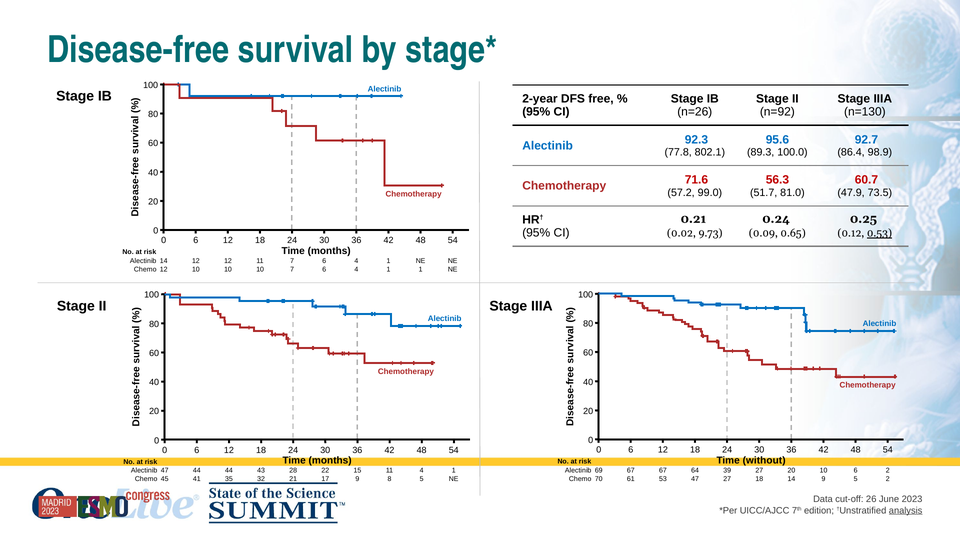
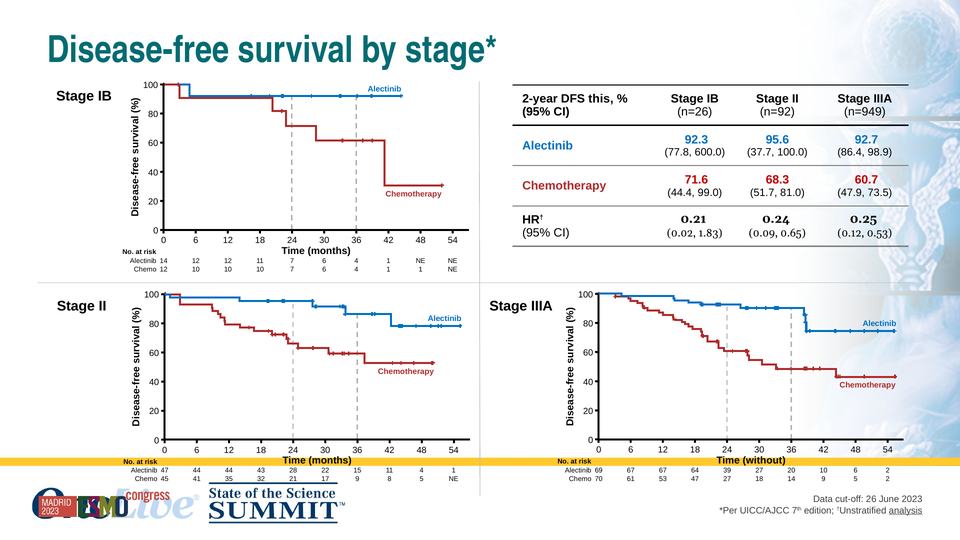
free: free -> this
n=130: n=130 -> n=949
802.1: 802.1 -> 600.0
89.3: 89.3 -> 37.7
56.3: 56.3 -> 68.3
57.2: 57.2 -> 44.4
9.73: 9.73 -> 1.83
0.53 underline: present -> none
